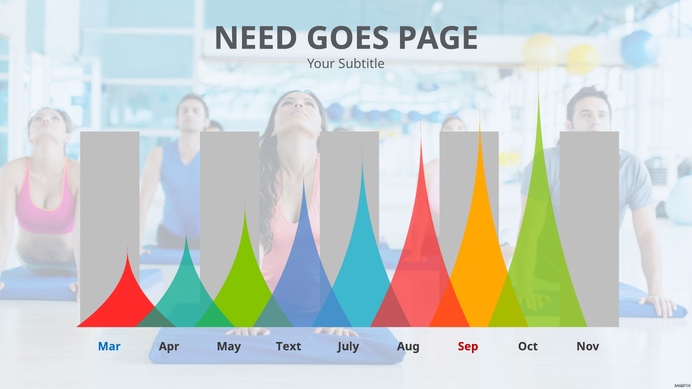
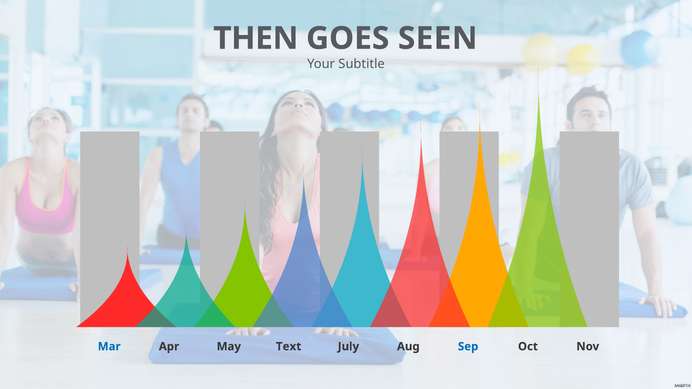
NEED: NEED -> THEN
PAGE: PAGE -> SEEN
Sep colour: red -> blue
